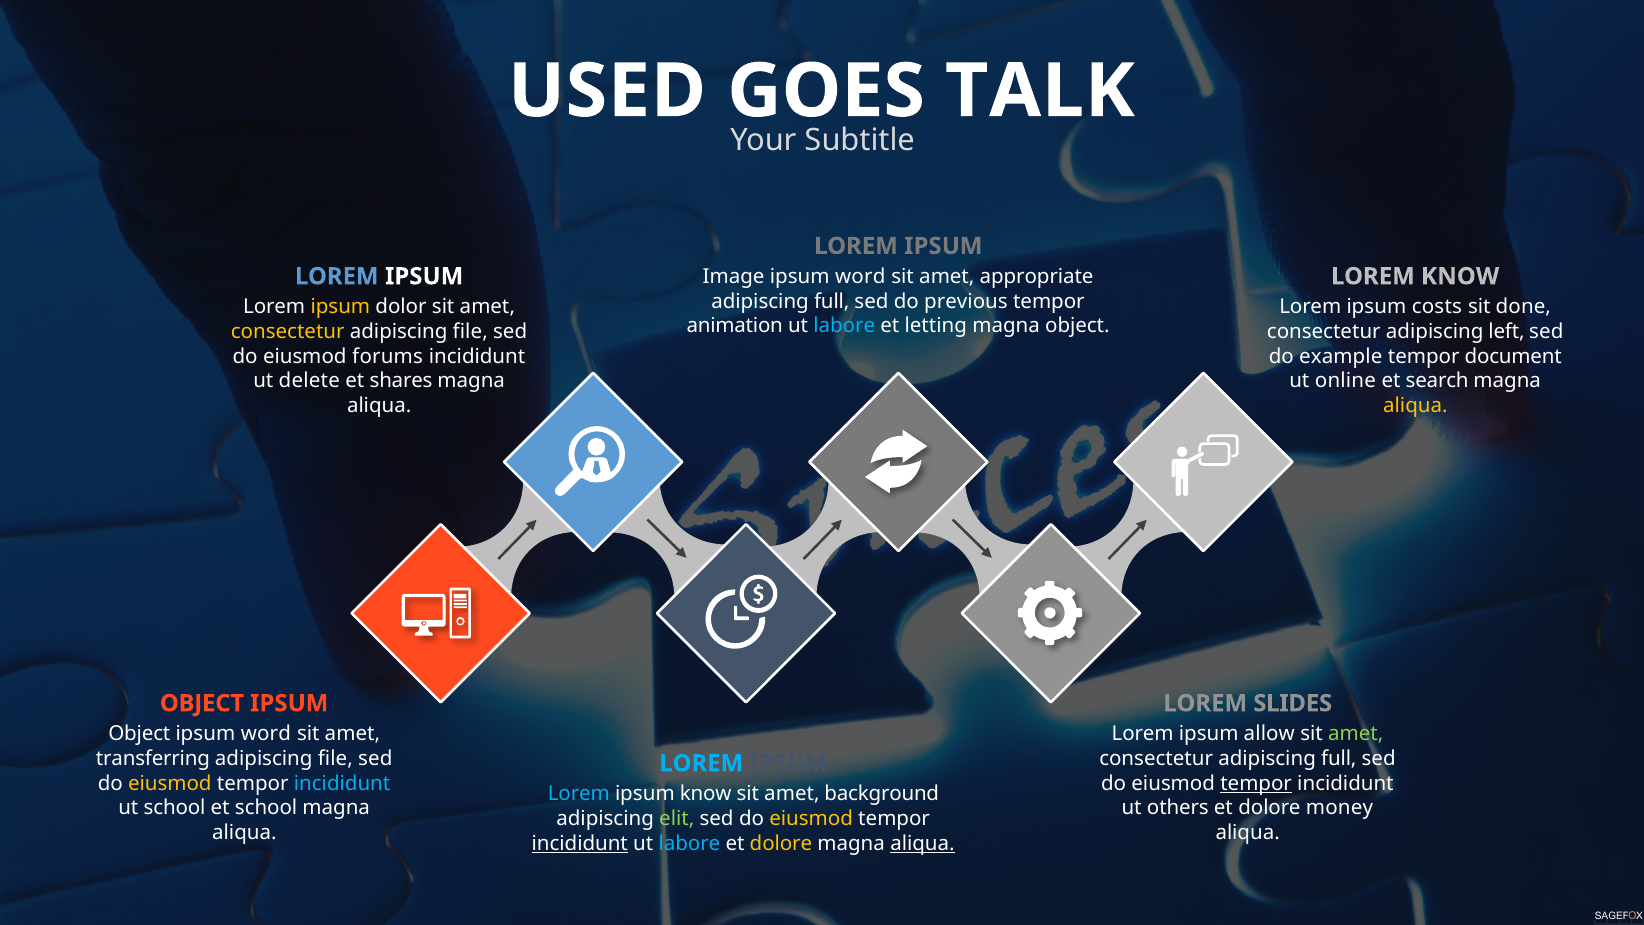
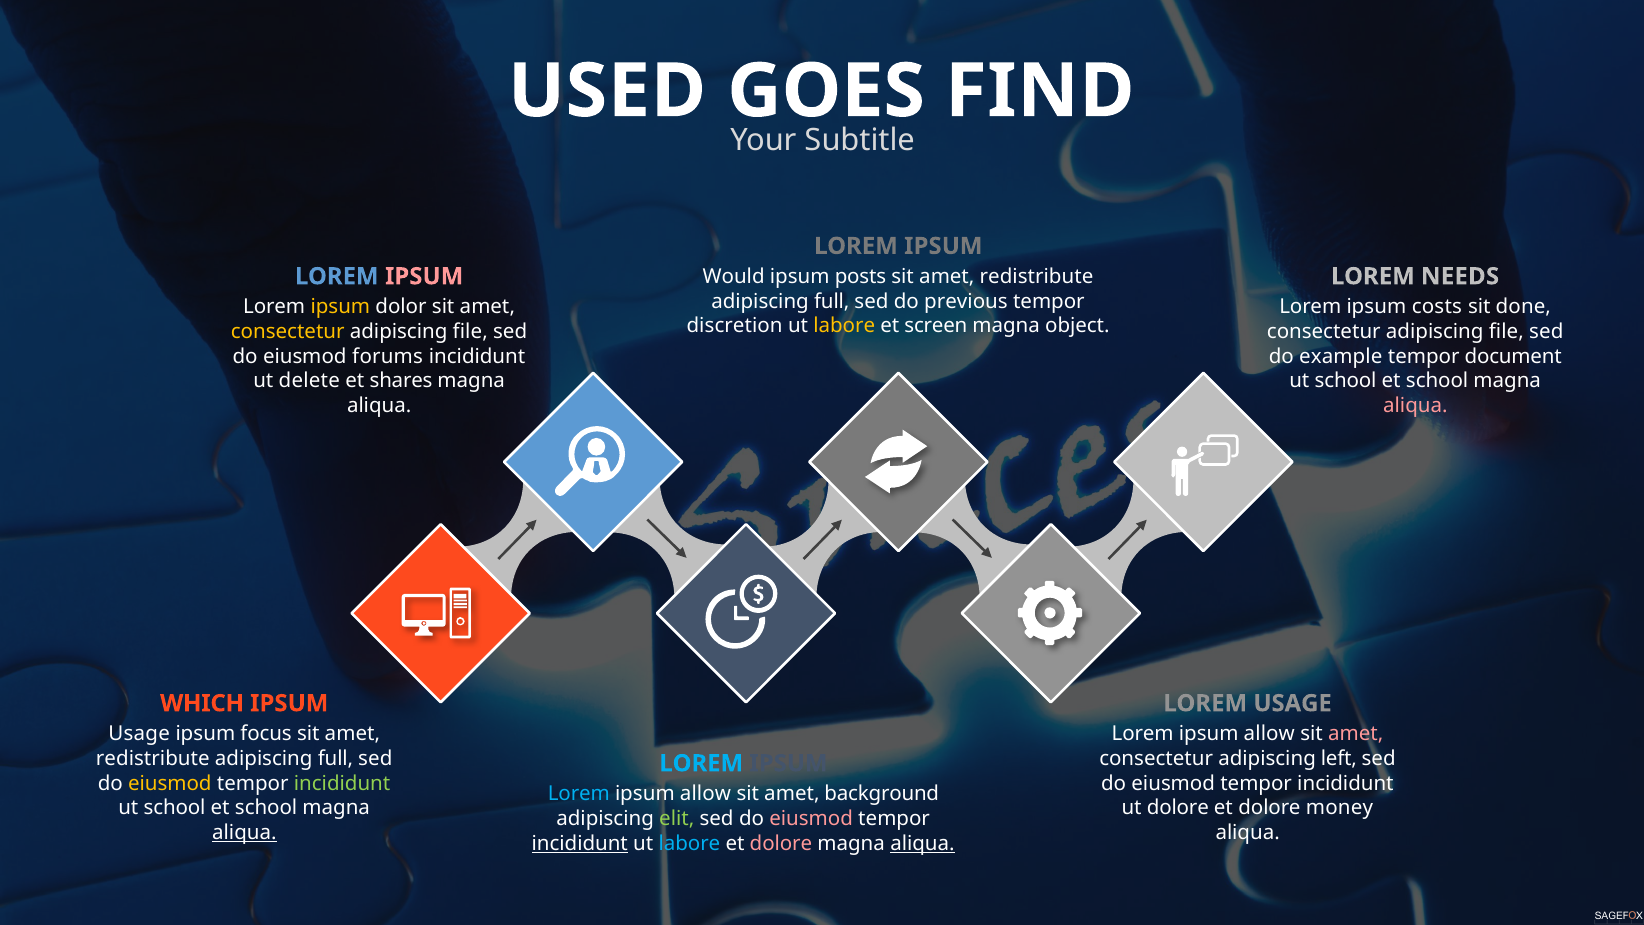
TALK: TALK -> FIND
Image: Image -> Would
word at (860, 277): word -> posts
appropriate at (1037, 277): appropriate -> redistribute
IPSUM at (424, 276) colour: white -> pink
LOREM KNOW: KNOW -> NEEDS
animation: animation -> discretion
labore at (844, 326) colour: light blue -> yellow
letting: letting -> screen
left at (1507, 332): left -> file
online at (1345, 381): online -> school
search at (1437, 381): search -> school
aliqua at (1415, 406) colour: yellow -> pink
OBJECT at (202, 703): OBJECT -> WHICH
LOREM SLIDES: SLIDES -> USAGE
Object at (139, 734): Object -> Usage
word at (266, 734): word -> focus
amet at (1356, 734) colour: light green -> pink
transferring at (153, 758): transferring -> redistribute
file at (335, 758): file -> full
consectetur adipiscing full: full -> left
incididunt at (342, 783) colour: light blue -> light green
tempor at (1256, 783) underline: present -> none
know at (706, 794): know -> allow
ut others: others -> dolore
eiusmod at (811, 819) colour: yellow -> pink
aliqua at (244, 832) underline: none -> present
dolore at (781, 843) colour: yellow -> pink
